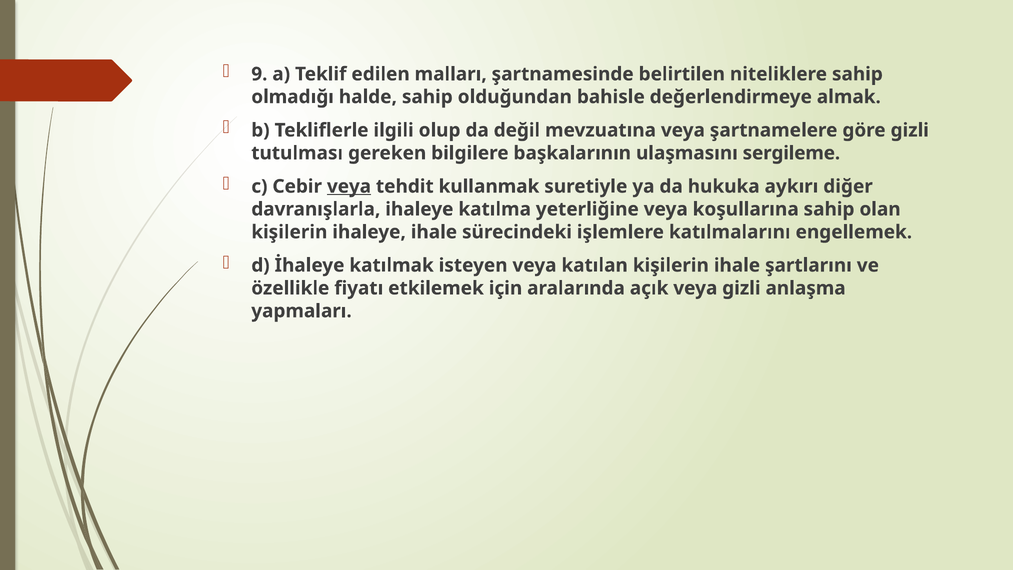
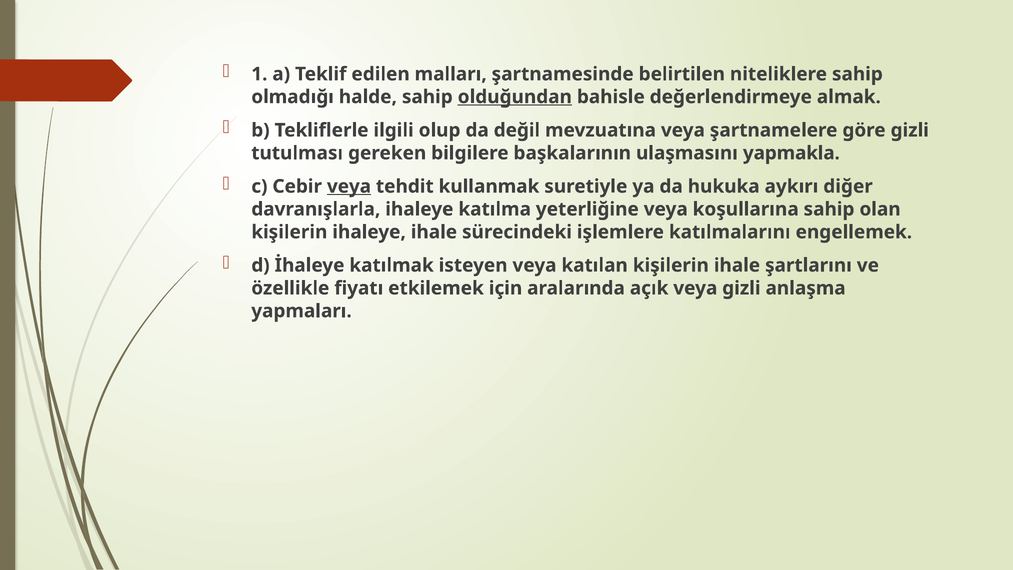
9: 9 -> 1
olduğundan underline: none -> present
sergileme: sergileme -> yapmakla
